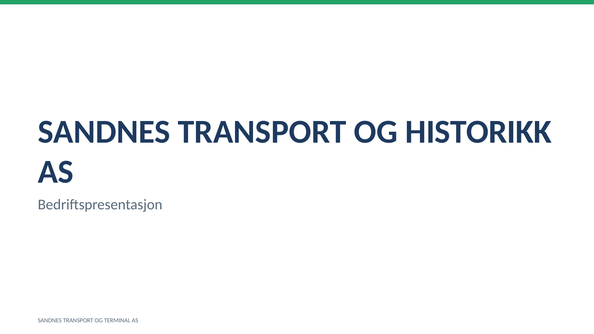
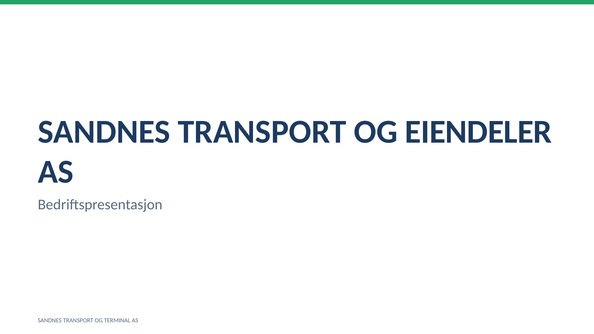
HISTORIKK: HISTORIKK -> EIENDELER
